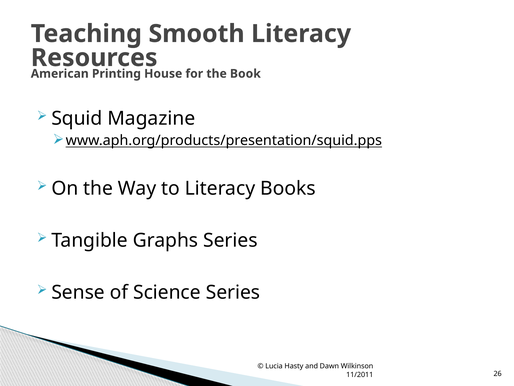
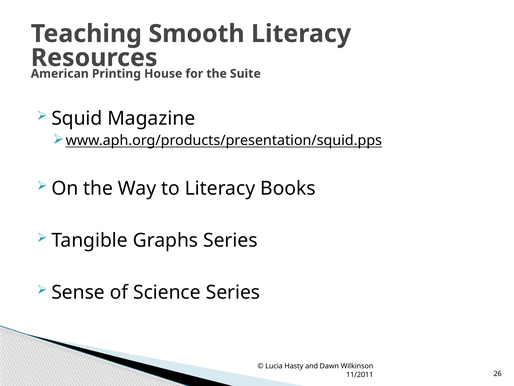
Book: Book -> Suite
